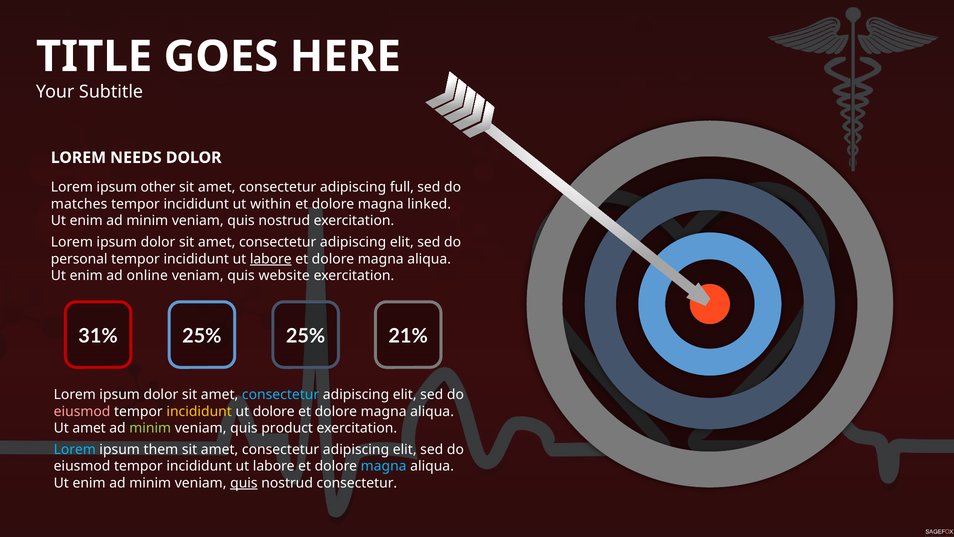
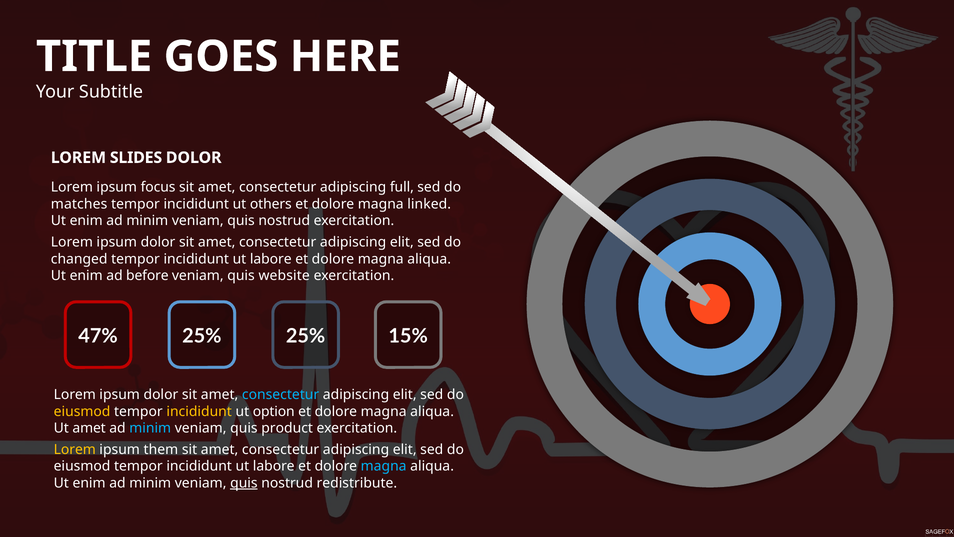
NEEDS: NEEDS -> SLIDES
other: other -> focus
within: within -> others
personal: personal -> changed
labore at (271, 259) underline: present -> none
online: online -> before
31%: 31% -> 47%
21%: 21% -> 15%
eiusmod at (82, 411) colour: pink -> yellow
ut dolore: dolore -> option
minim at (150, 428) colour: light green -> light blue
Lorem at (75, 449) colour: light blue -> yellow
nostrud consectetur: consectetur -> redistribute
